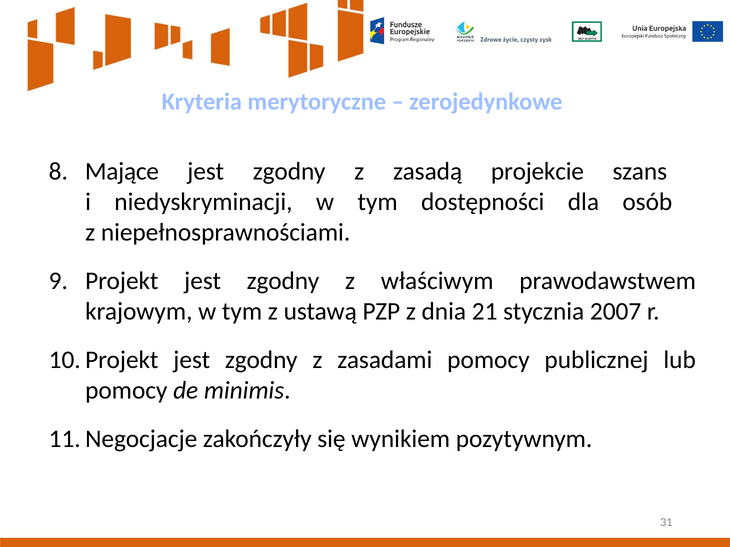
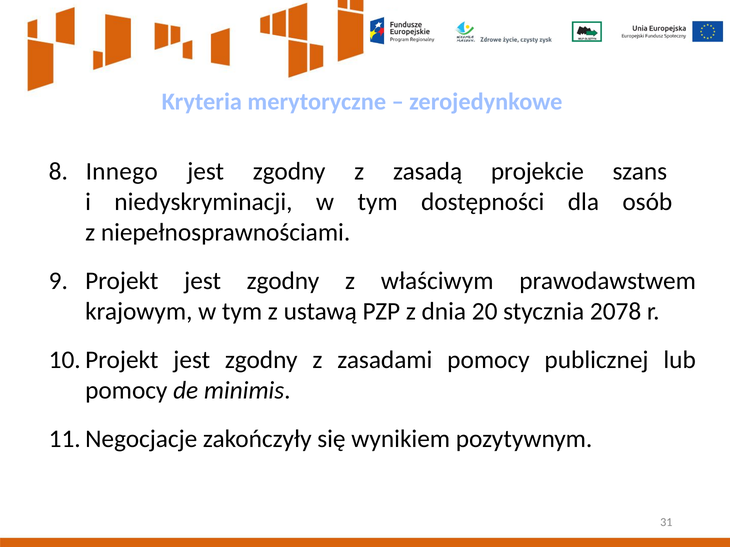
Mające: Mające -> Innego
21: 21 -> 20
2007: 2007 -> 2078
